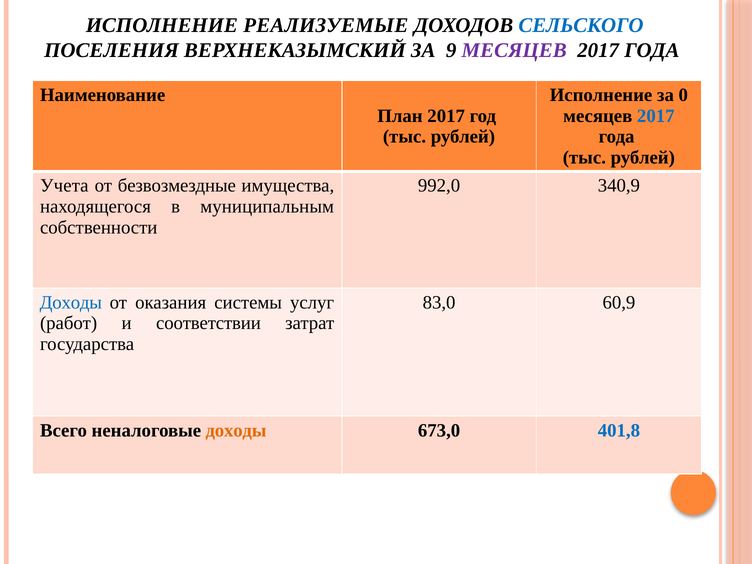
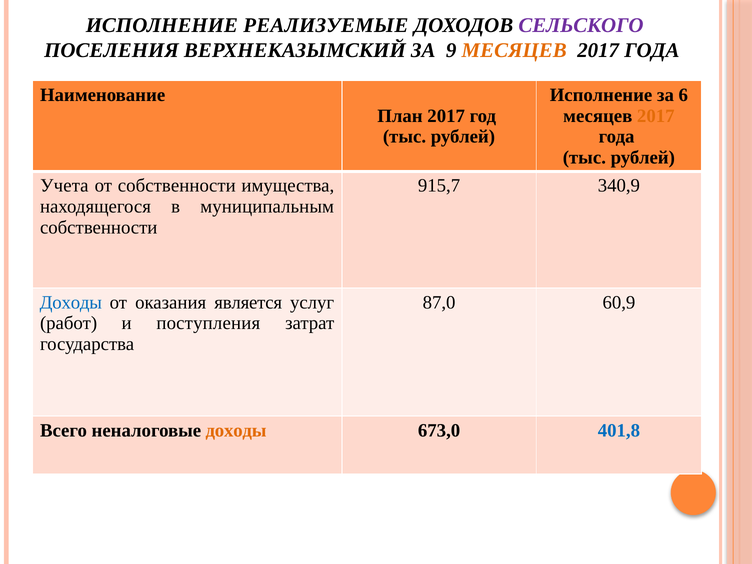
СЕЛЬСКОГО colour: blue -> purple
МЕСЯЦЕВ at (514, 50) colour: purple -> orange
0: 0 -> 6
2017 at (656, 116) colour: blue -> orange
от безвозмездные: безвозмездные -> собственности
992,0: 992,0 -> 915,7
системы: системы -> является
83,0: 83,0 -> 87,0
соответствии: соответствии -> поступления
